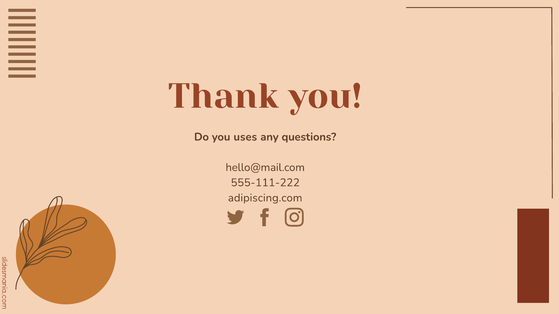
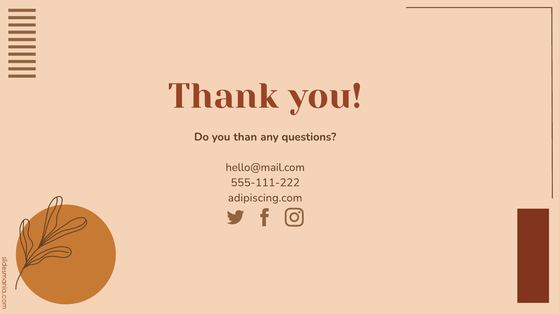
uses: uses -> than
